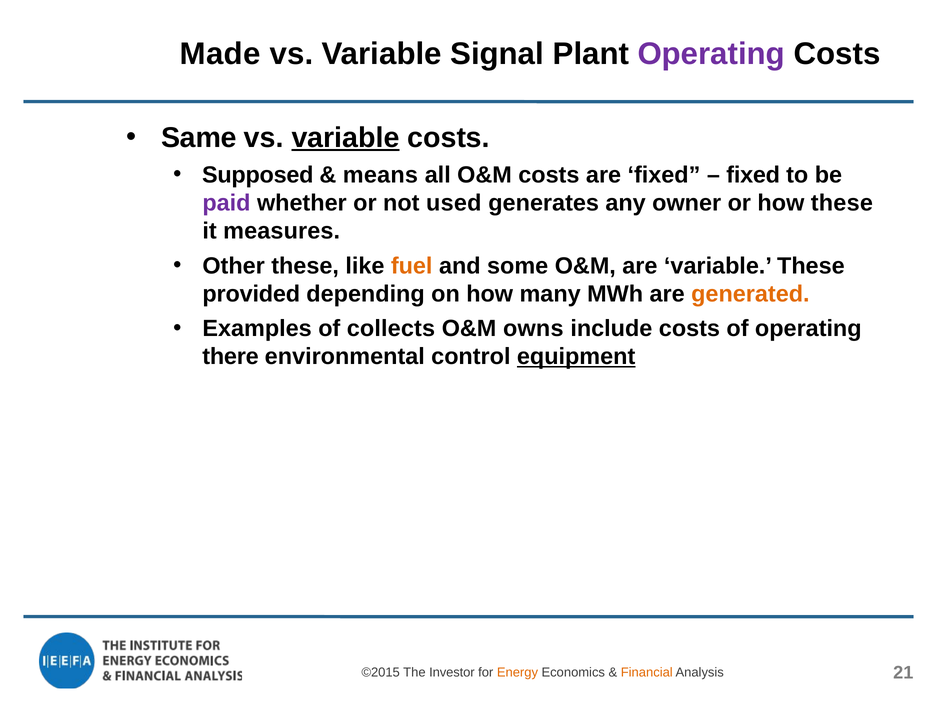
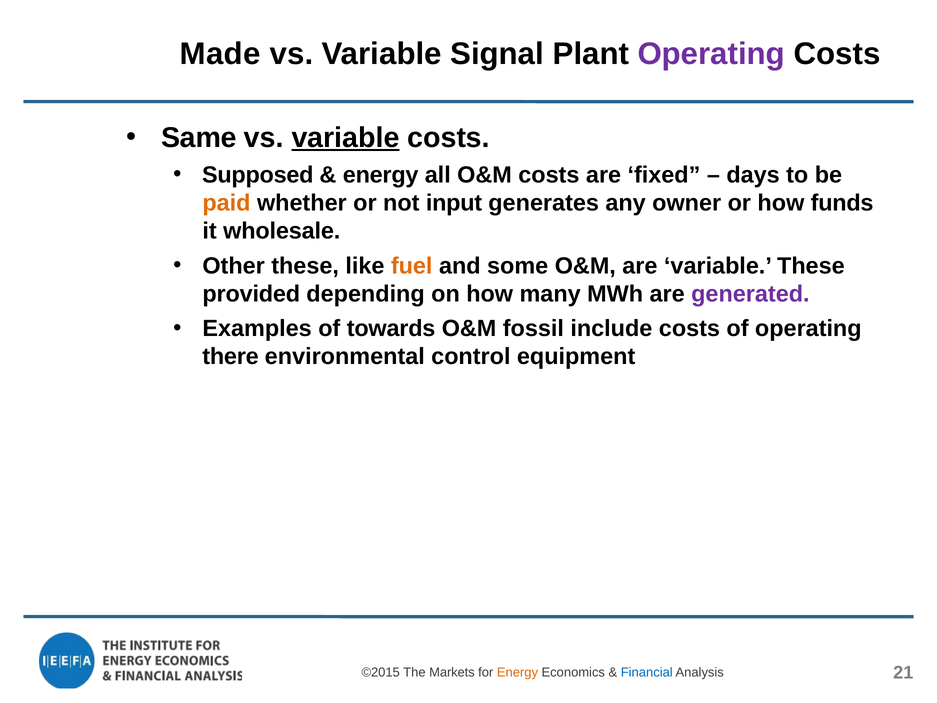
means at (380, 175): means -> energy
fixed at (753, 175): fixed -> days
paid colour: purple -> orange
used: used -> input
how these: these -> funds
measures: measures -> wholesale
generated colour: orange -> purple
collects: collects -> towards
owns: owns -> fossil
equipment underline: present -> none
Investor: Investor -> Markets
Financial colour: orange -> blue
